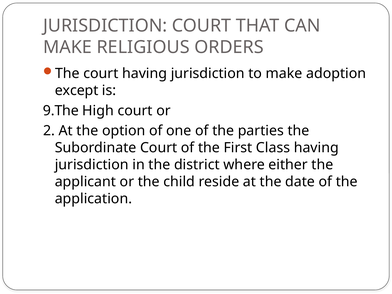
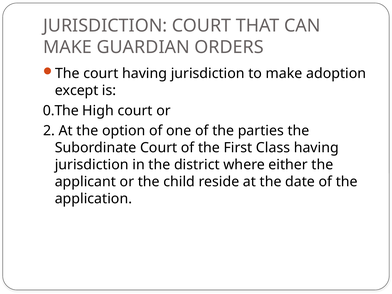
RELIGIOUS: RELIGIOUS -> GUARDIAN
9.The: 9.The -> 0.The
